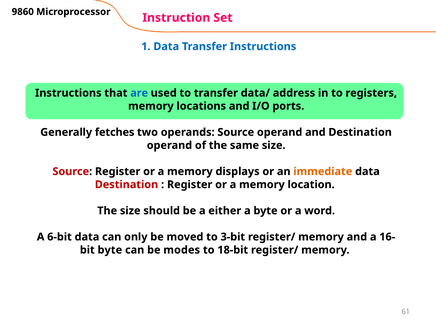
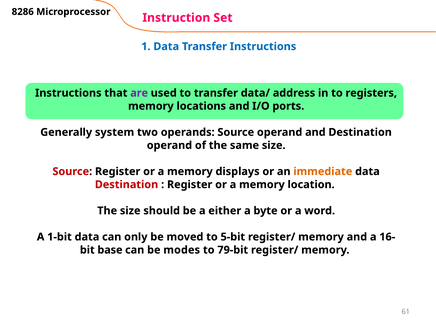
9860: 9860 -> 8286
are colour: blue -> purple
fetches: fetches -> system
6-bit: 6-bit -> 1-bit
3-bit: 3-bit -> 5-bit
byte at (110, 250): byte -> base
18-bit: 18-bit -> 79-bit
